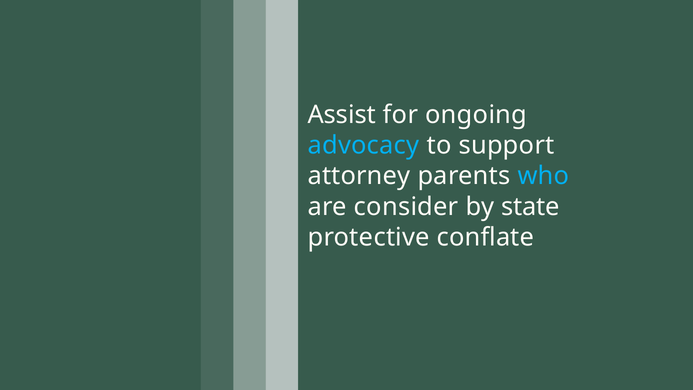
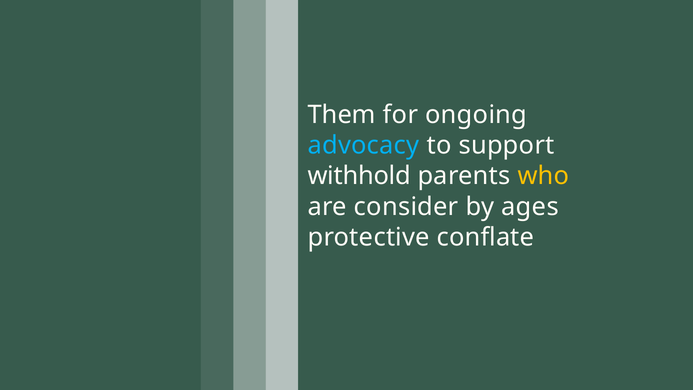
Assist: Assist -> Them
attorney: attorney -> withhold
who colour: light blue -> yellow
state: state -> ages
